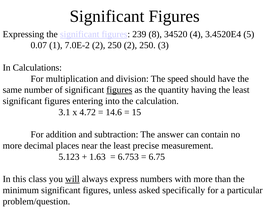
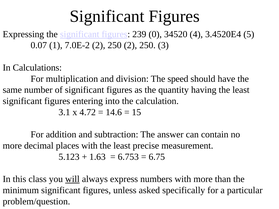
8: 8 -> 0
figures at (119, 90) underline: present -> none
places near: near -> with
